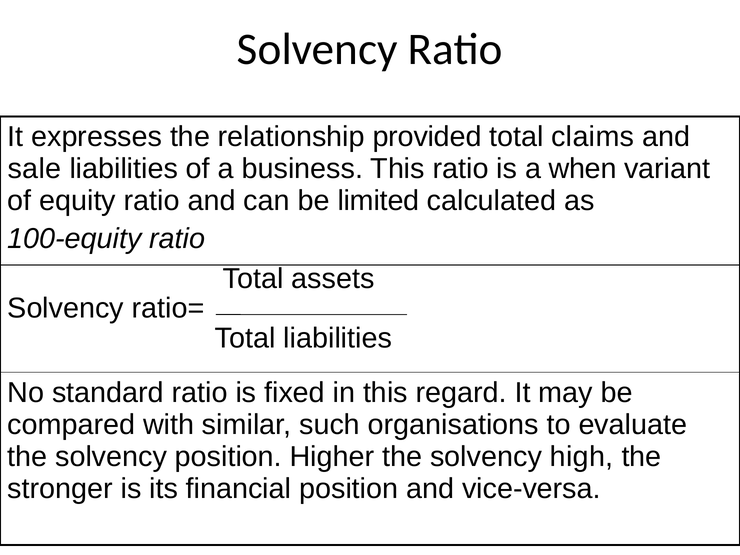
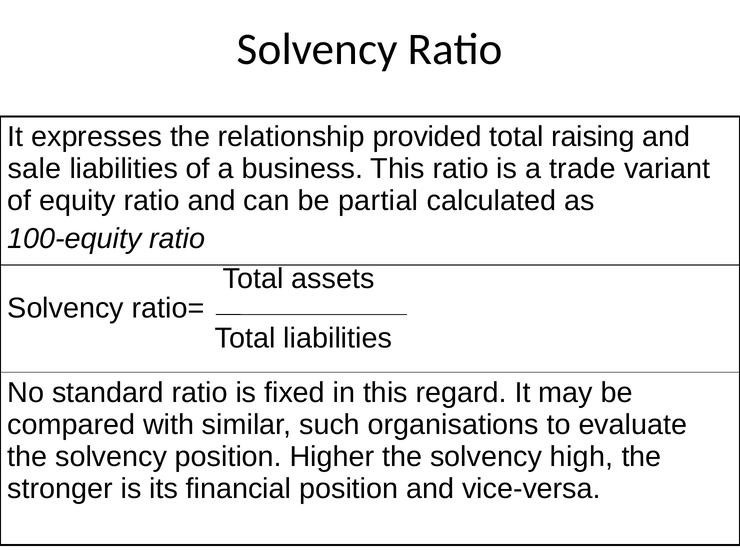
claims: claims -> raising
when: when -> trade
limited: limited -> partial
